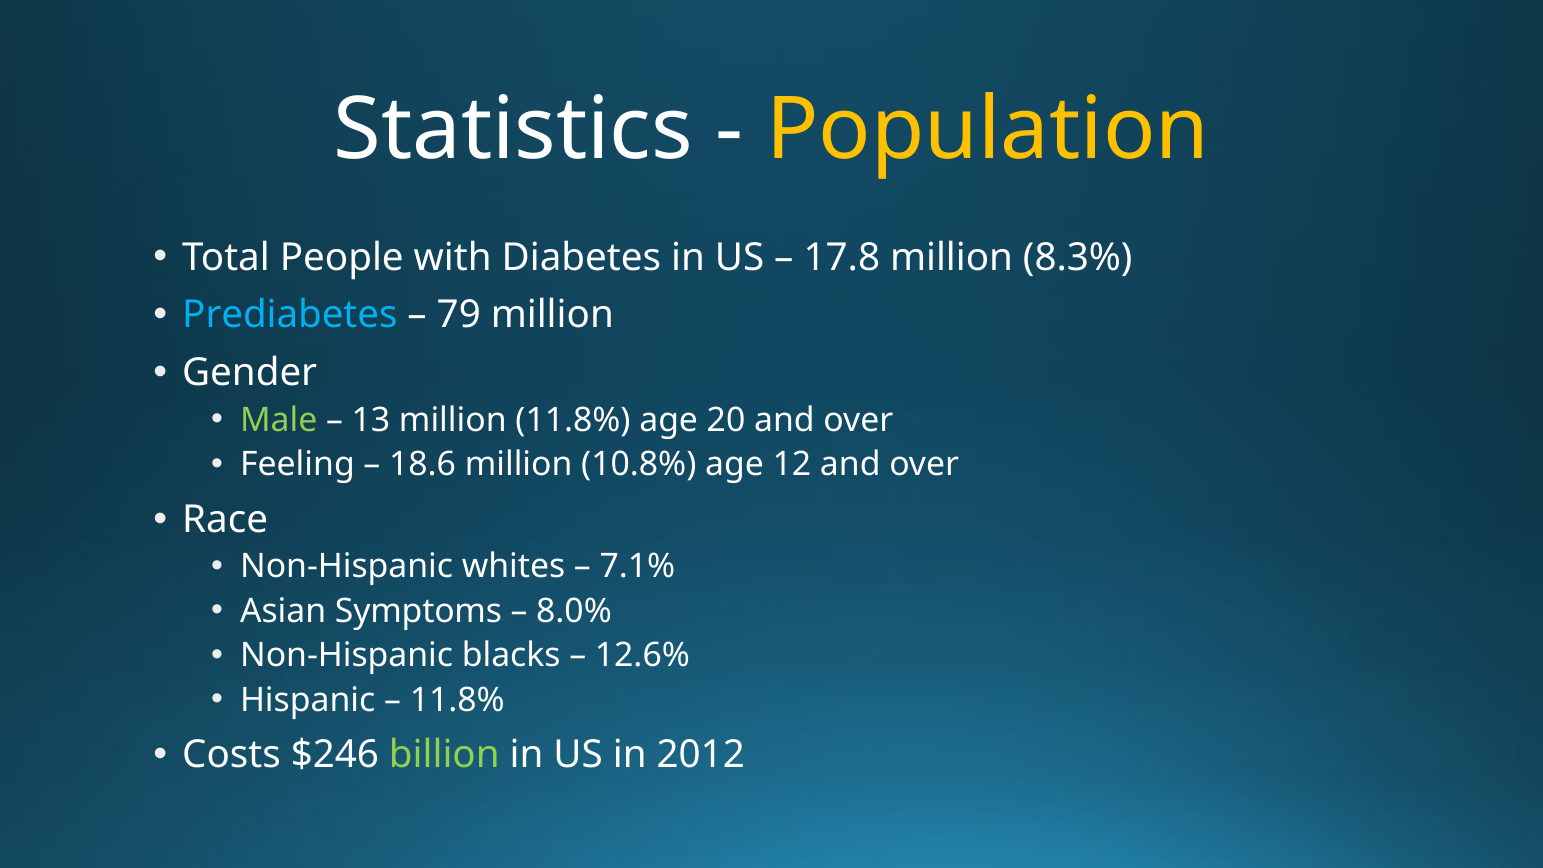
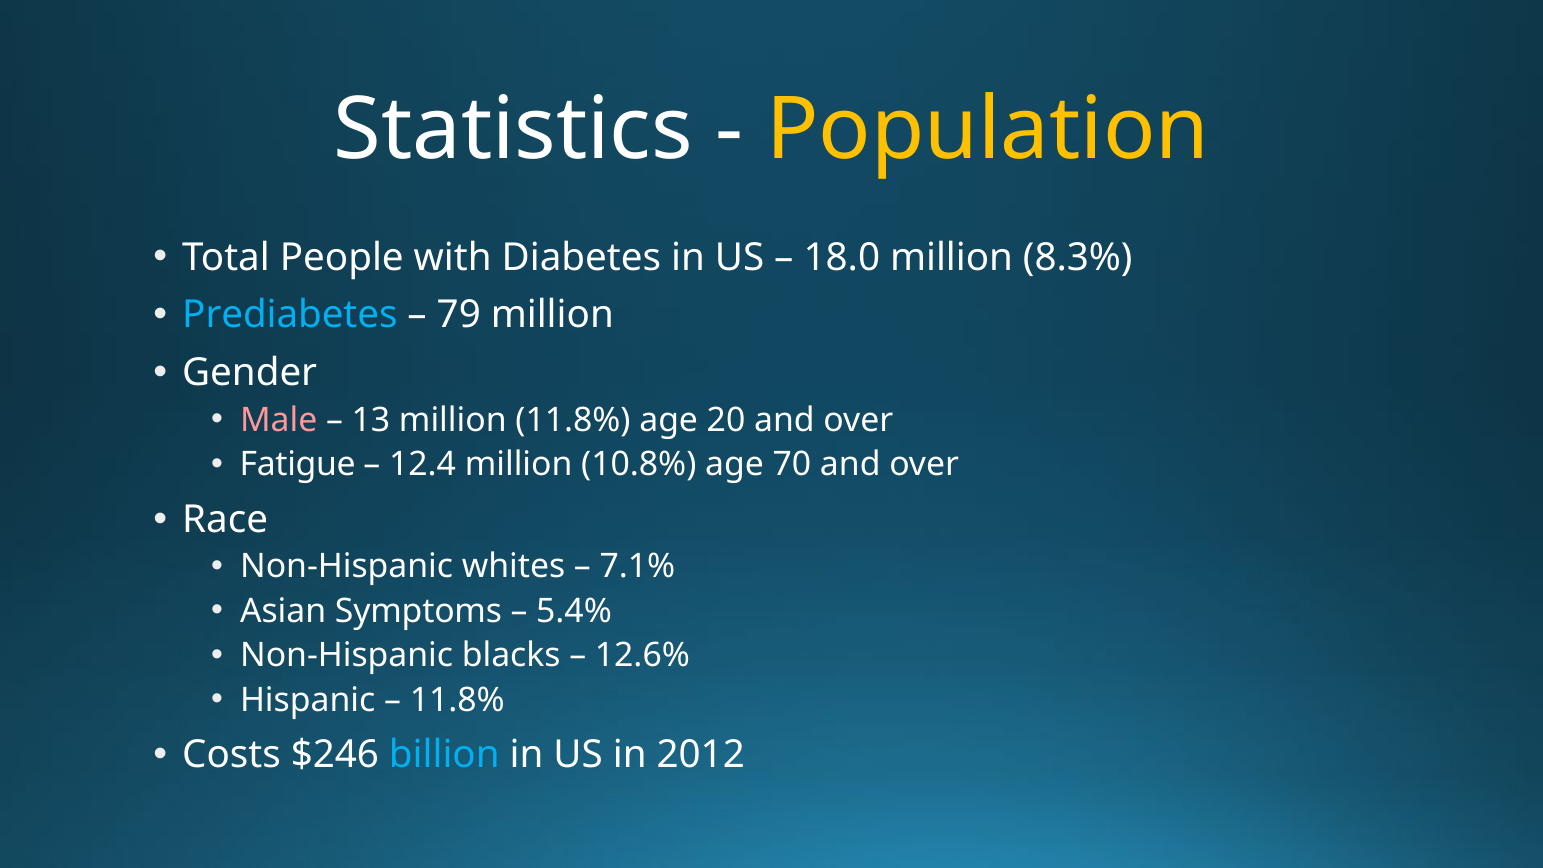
17.8: 17.8 -> 18.0
Male colour: light green -> pink
Feeling: Feeling -> Fatigue
18.6: 18.6 -> 12.4
12: 12 -> 70
8.0%: 8.0% -> 5.4%
billion colour: light green -> light blue
